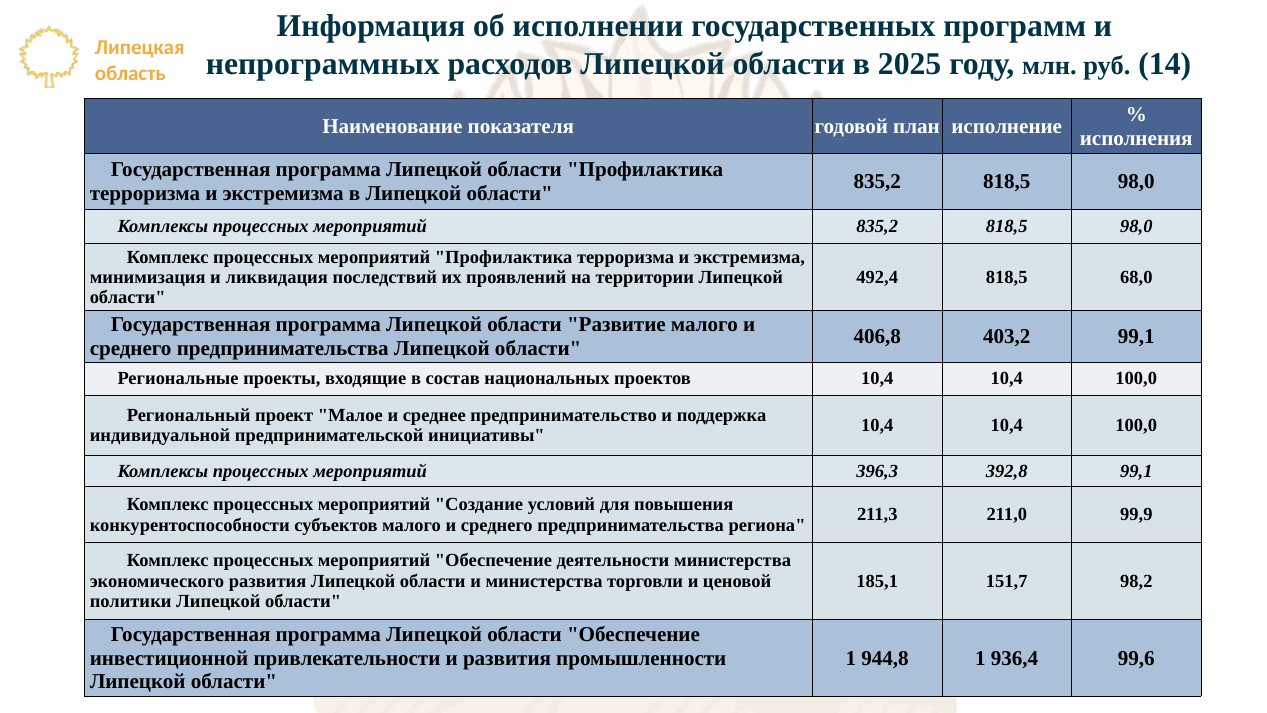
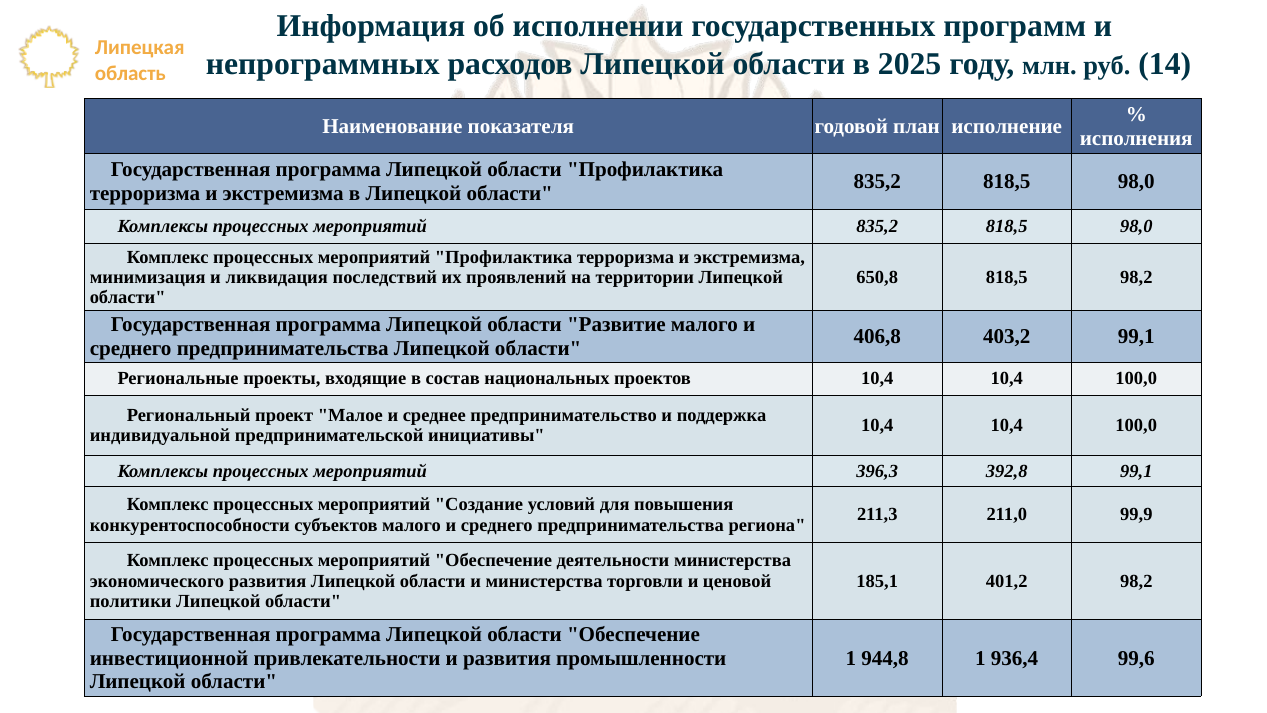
492,4: 492,4 -> 650,8
818,5 68,0: 68,0 -> 98,2
151,7: 151,7 -> 401,2
